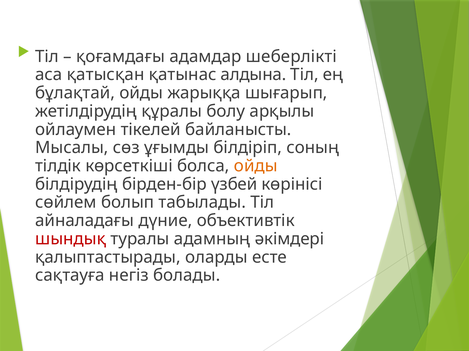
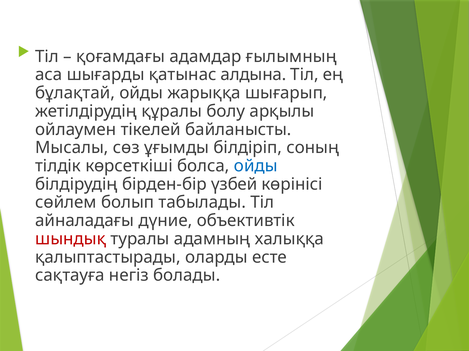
шеберлікті: шеберлікті -> ғылымның
қатысқан: қатысқан -> шығарды
ойды at (256, 166) colour: orange -> blue
әкімдері: әкімдері -> халыққа
